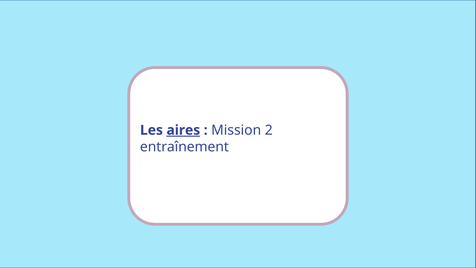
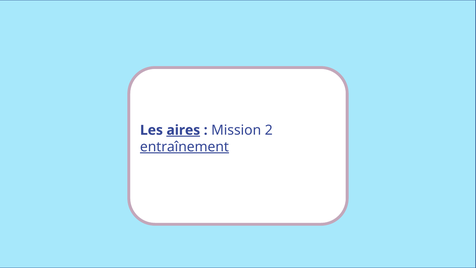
entraînement underline: none -> present
